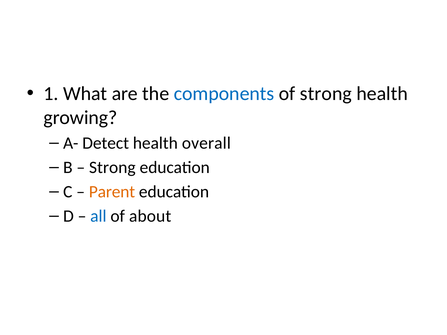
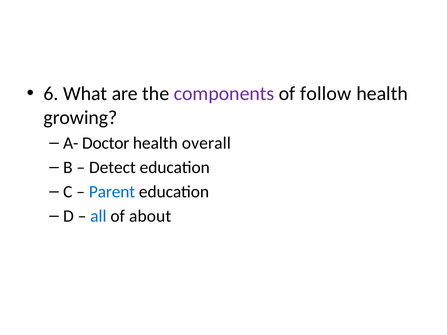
1: 1 -> 6
components colour: blue -> purple
of strong: strong -> follow
Detect: Detect -> Doctor
Strong at (112, 168): Strong -> Detect
Parent colour: orange -> blue
